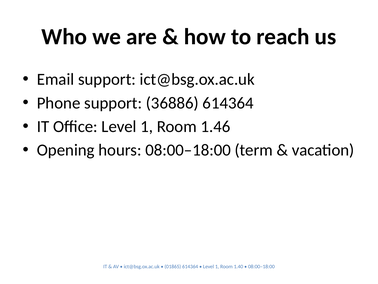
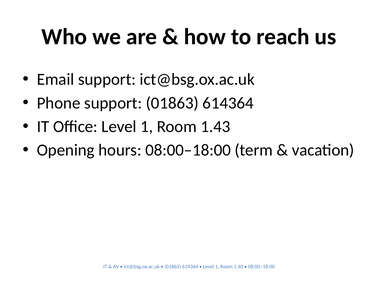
36886: 36886 -> 01863
1.46: 1.46 -> 1.43
